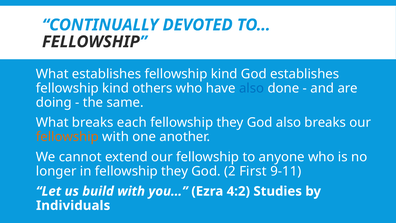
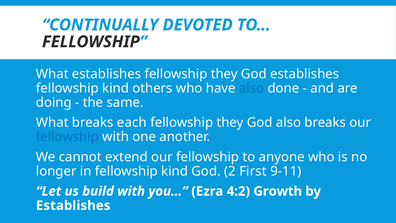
What establishes fellowship kind: kind -> they
fellowship at (67, 137) colour: orange -> blue
in fellowship they: they -> kind
Studies: Studies -> Growth
Individuals at (73, 205): Individuals -> Establishes
